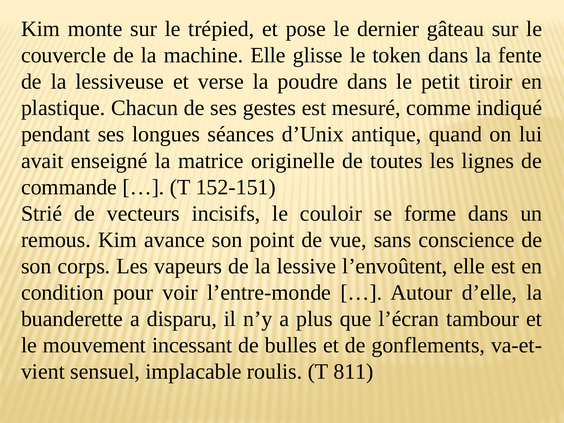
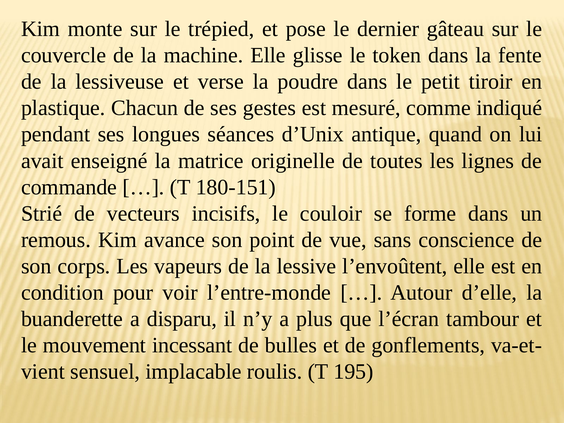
152-151: 152-151 -> 180-151
811: 811 -> 195
